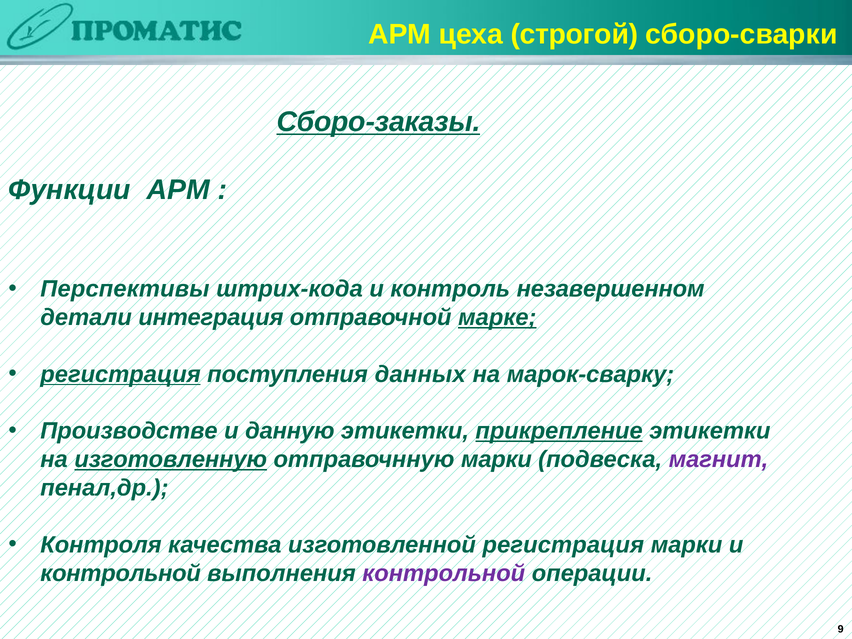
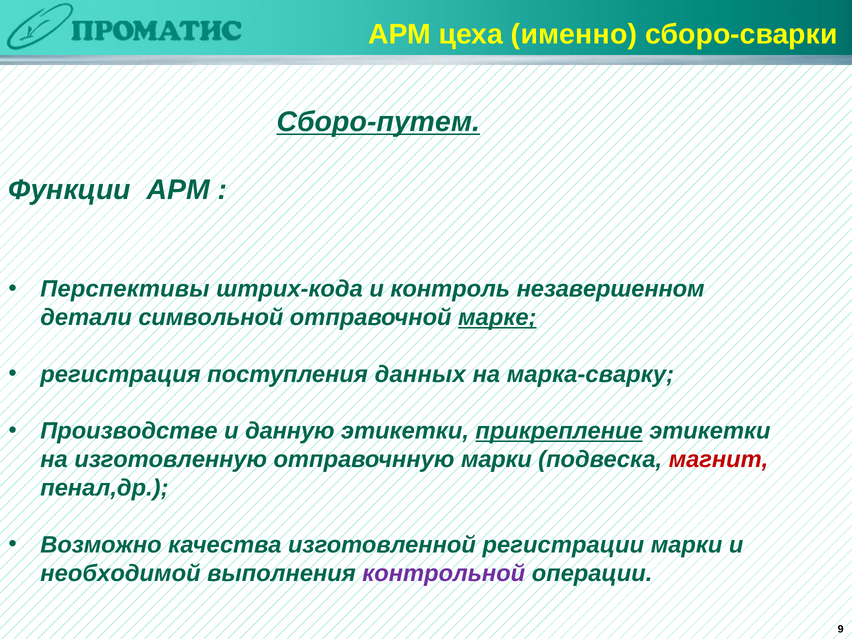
строгой: строгой -> именно
Сборо-заказы: Сборо-заказы -> Сборо-путем
интеграция: интеграция -> символьной
регистрация at (121, 374) underline: present -> none
марок-сварку: марок-сварку -> марка-сварку
изготовленную underline: present -> none
магнит colour: purple -> red
Контроля: Контроля -> Возможно
изготовленной регистрация: регистрация -> регистрации
контрольной at (121, 573): контрольной -> необходимой
